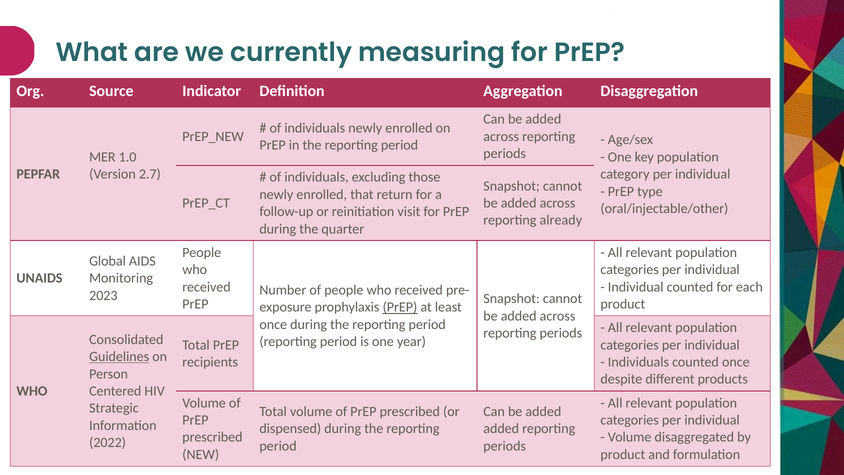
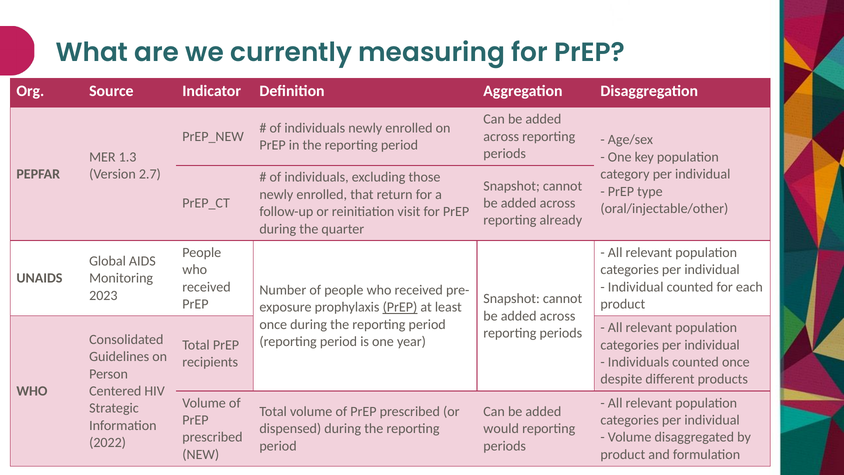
1.0: 1.0 -> 1.3
Guidelines underline: present -> none
added at (501, 428): added -> would
